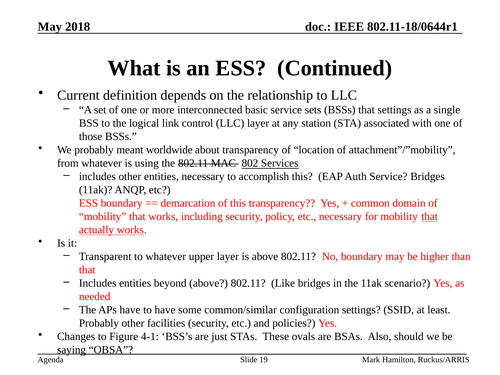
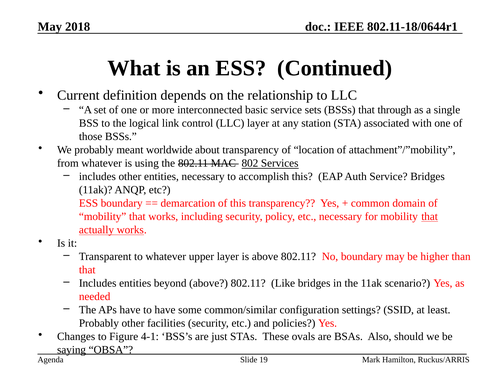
that settings: settings -> through
